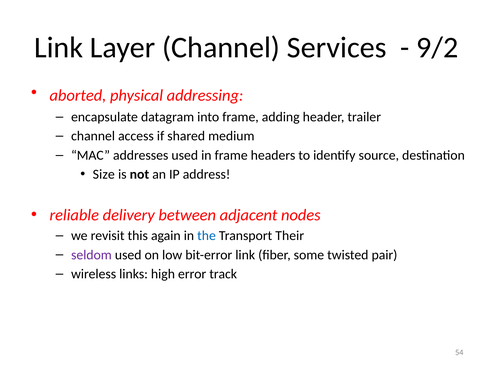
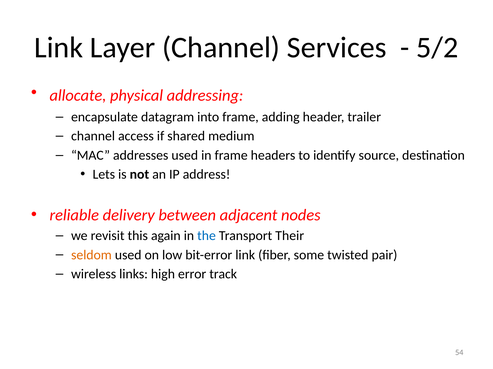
9/2: 9/2 -> 5/2
aborted: aborted -> allocate
Size: Size -> Lets
seldom colour: purple -> orange
